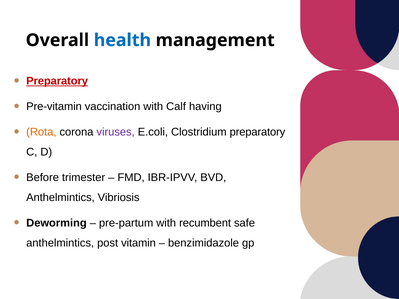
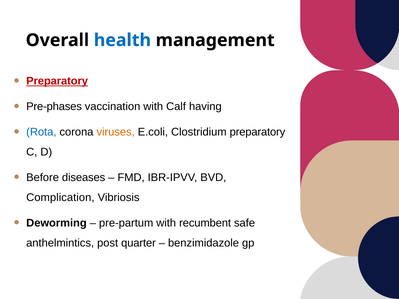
Pre-vitamin: Pre-vitamin -> Pre-phases
Rota colour: orange -> blue
viruses colour: purple -> orange
trimester: trimester -> diseases
Anthelmintics at (60, 198): Anthelmintics -> Complication
vitamin: vitamin -> quarter
